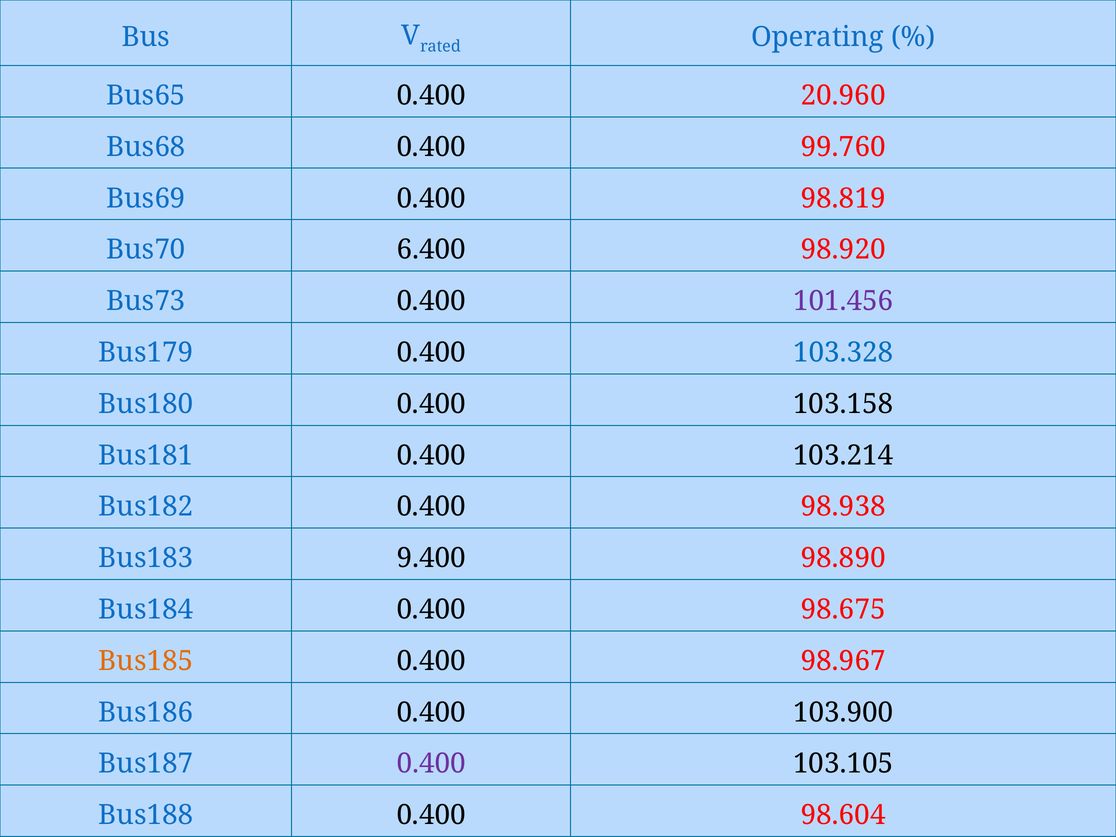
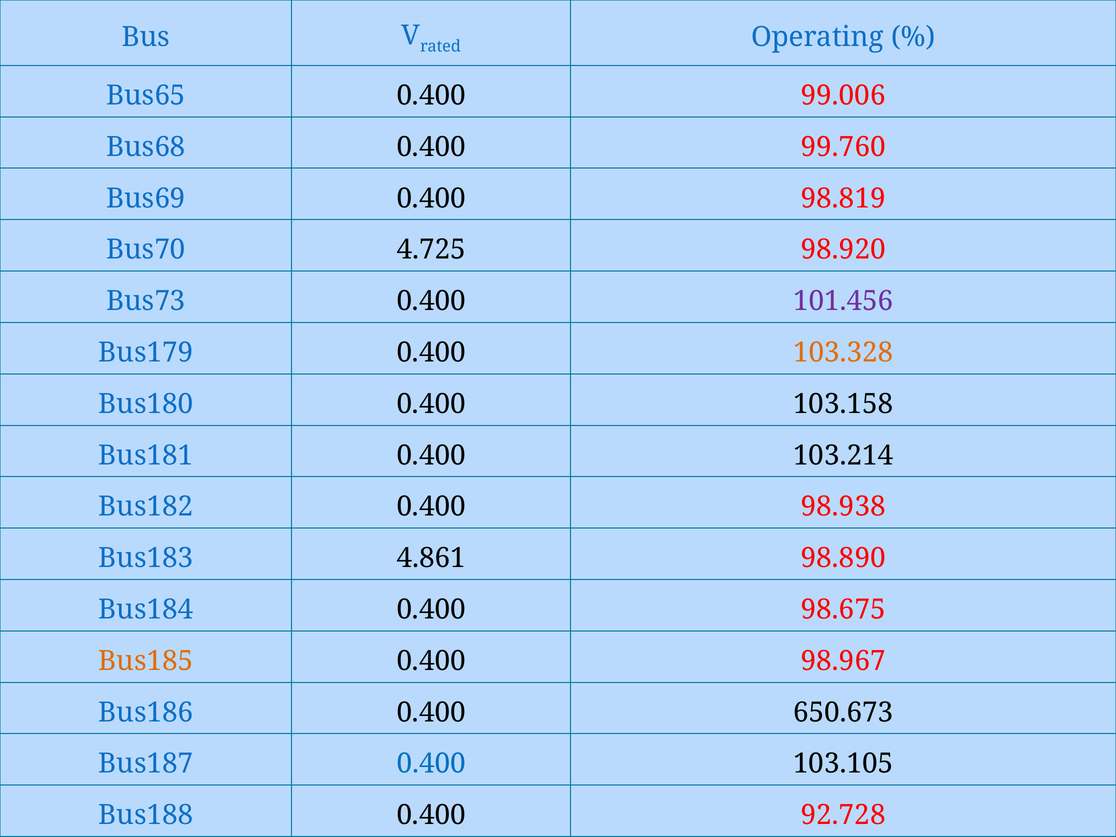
20.960: 20.960 -> 99.006
6.400: 6.400 -> 4.725
103.328 colour: blue -> orange
9.400: 9.400 -> 4.861
103.900: 103.900 -> 650.673
0.400 at (431, 764) colour: purple -> blue
98.604: 98.604 -> 92.728
